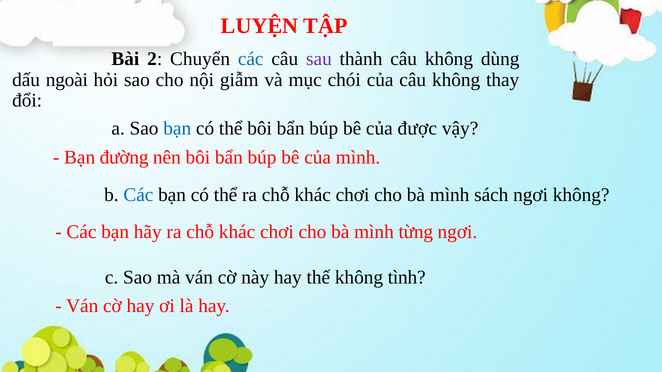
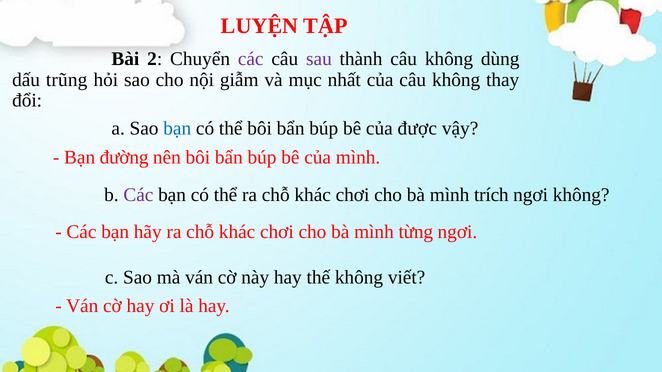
các at (251, 59) colour: blue -> purple
ngoài: ngoài -> trũng
chói: chói -> nhất
Các at (138, 195) colour: blue -> purple
sách: sách -> trích
tình: tình -> viết
